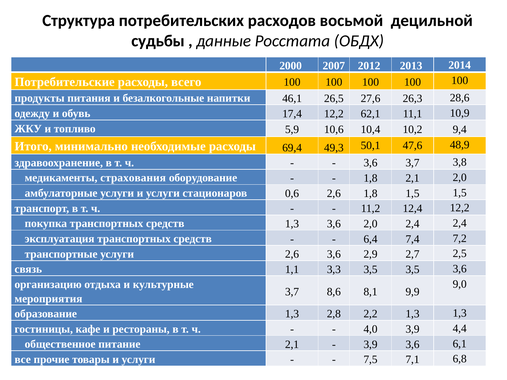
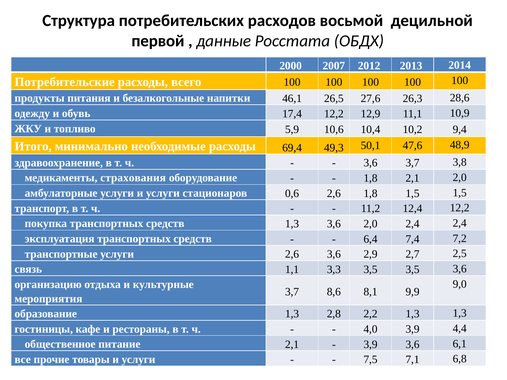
судьбы: судьбы -> первой
62,1: 62,1 -> 12,9
